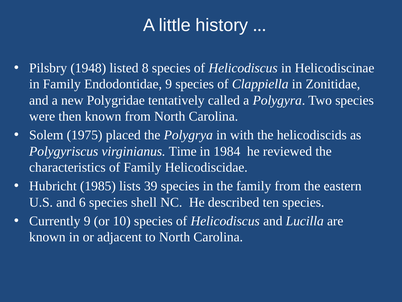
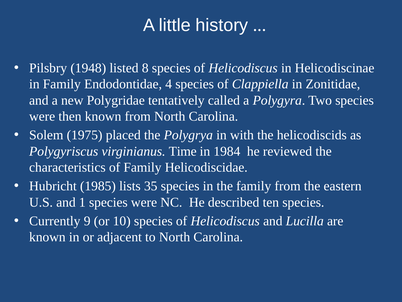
Endodontidae 9: 9 -> 4
39: 39 -> 35
6: 6 -> 1
shell at (144, 202): shell -> were
